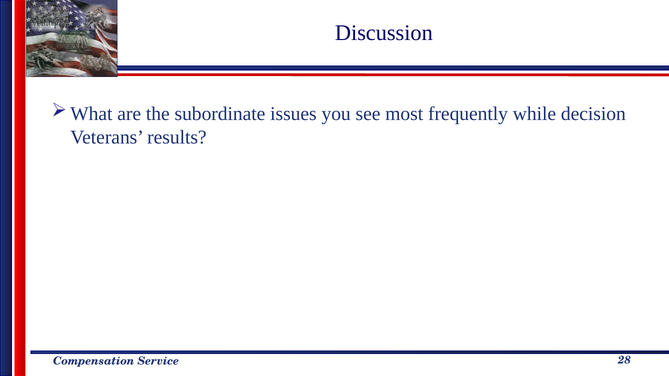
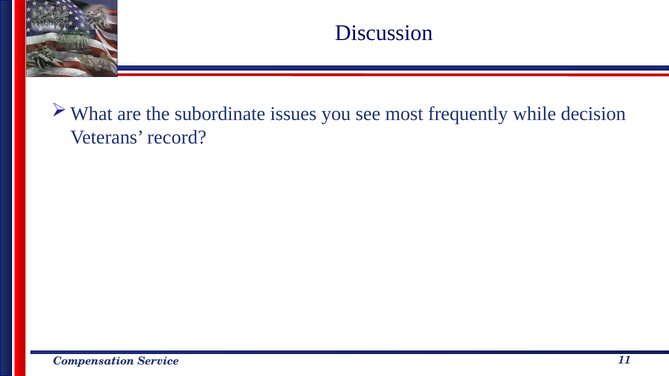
results: results -> record
28: 28 -> 11
